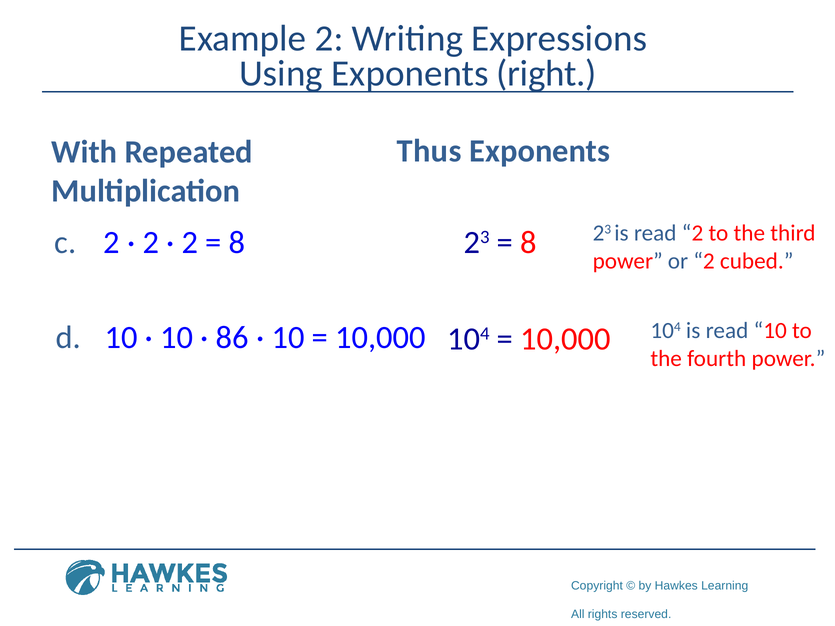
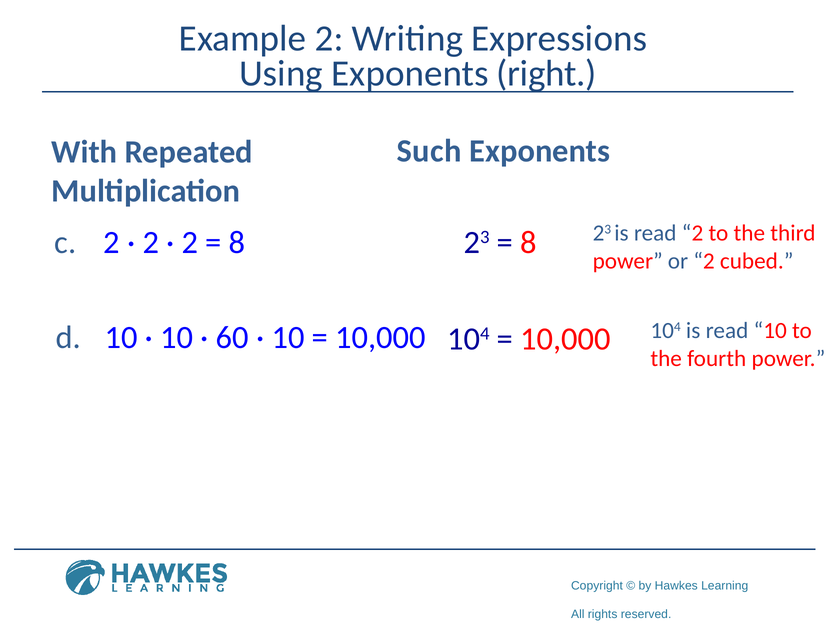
Thus: Thus -> Such
86: 86 -> 60
